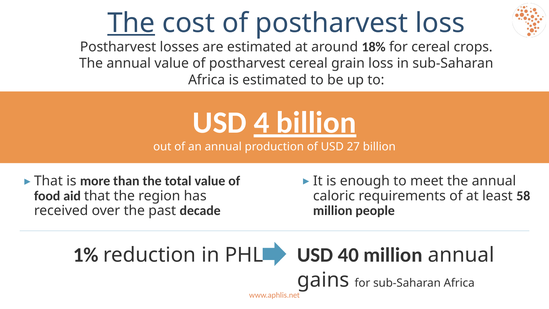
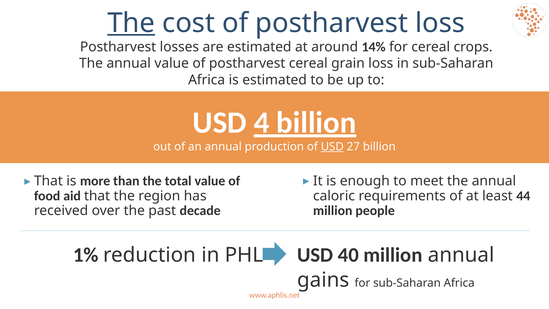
18%: 18% -> 14%
USD at (332, 147) underline: none -> present
58: 58 -> 44
